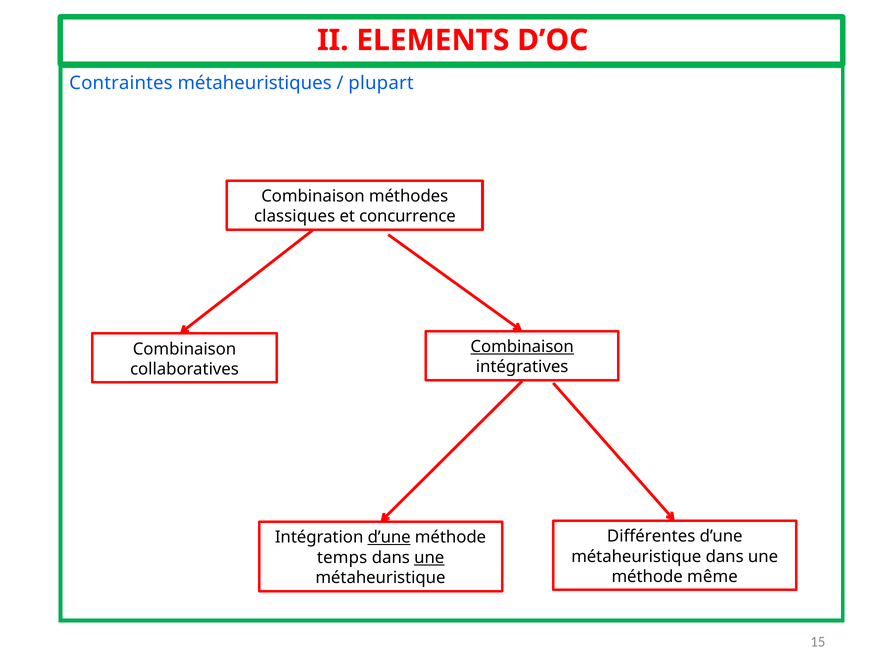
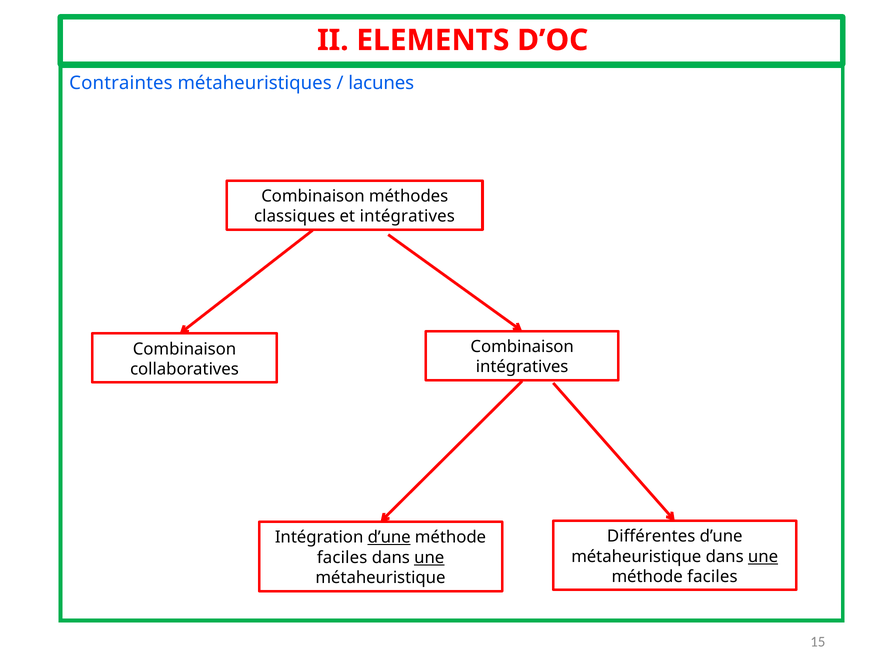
plupart: plupart -> lacunes
et concurrence: concurrence -> intégratives
Combinaison at (522, 347) underline: present -> none
une at (763, 557) underline: none -> present
temps at (342, 558): temps -> faciles
même at (712, 577): même -> faciles
